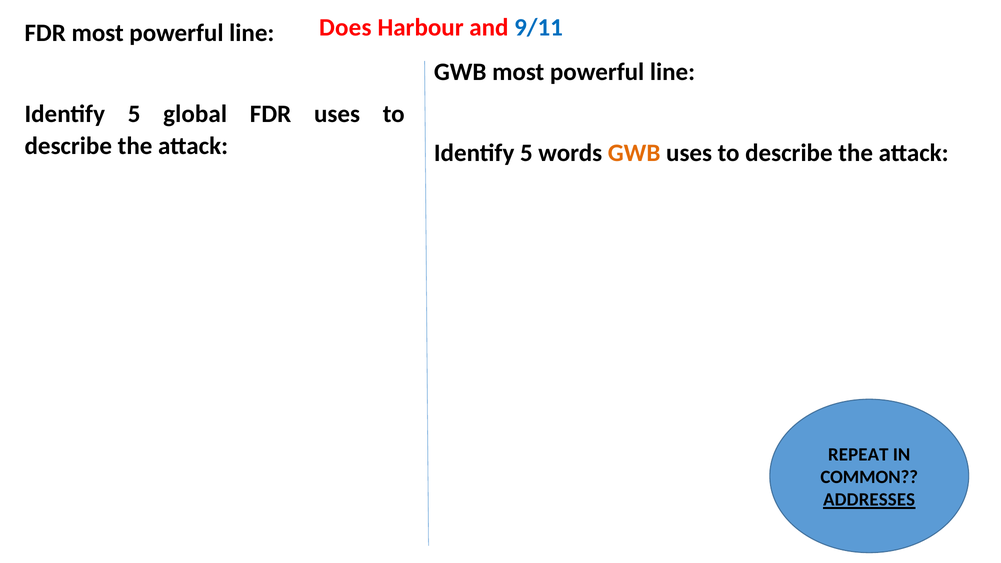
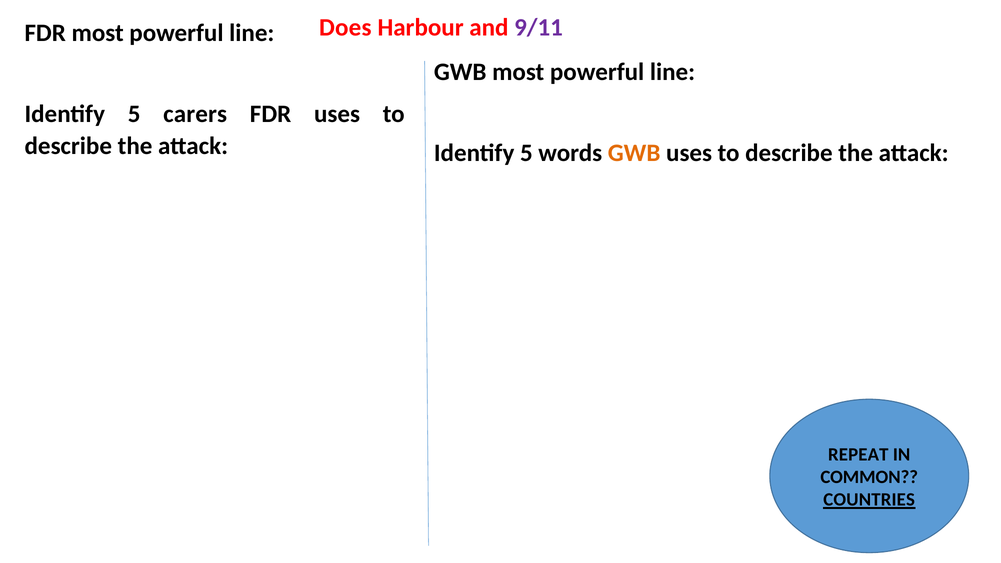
9/11 colour: blue -> purple
global: global -> carers
ADDRESSES: ADDRESSES -> COUNTRIES
